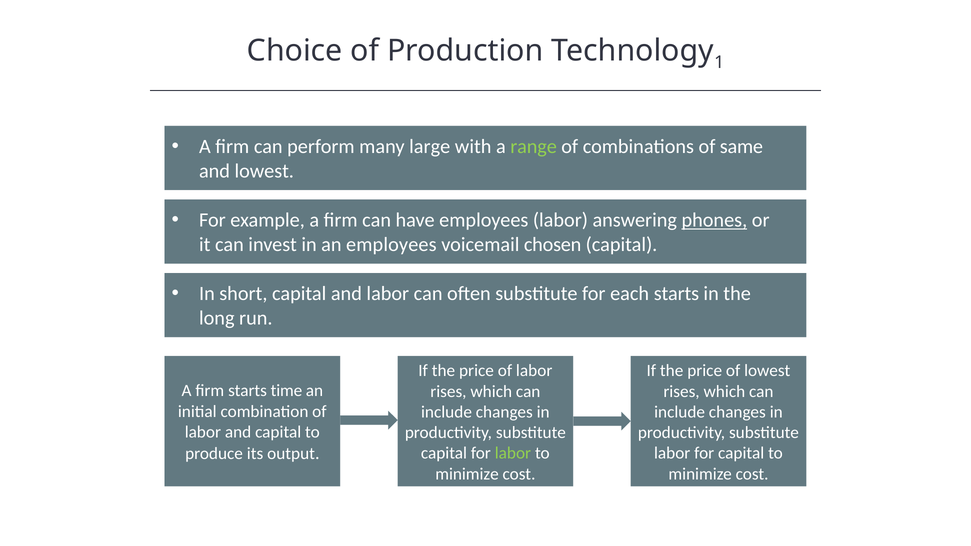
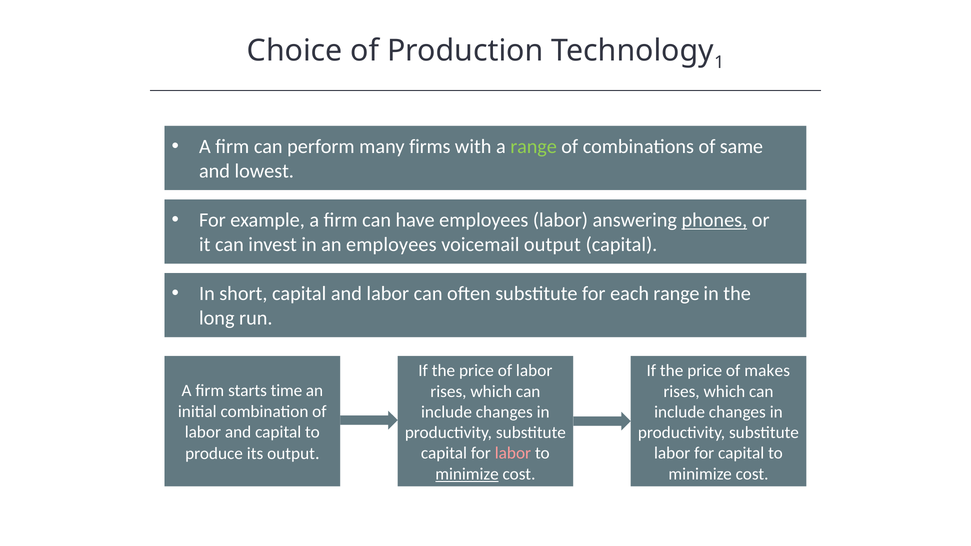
large: large -> firms
voicemail chosen: chosen -> output
each starts: starts -> range
of lowest: lowest -> makes
labor at (513, 453) colour: light green -> pink
minimize at (467, 474) underline: none -> present
